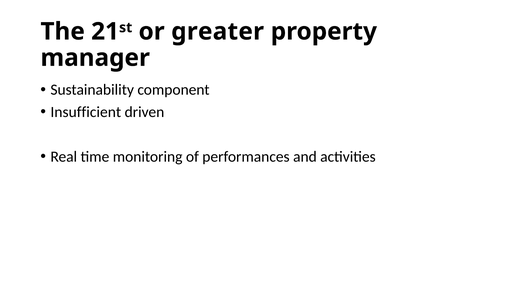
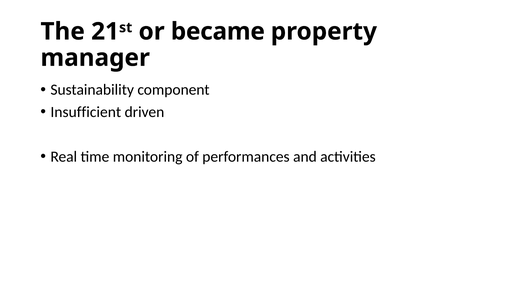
greater: greater -> became
